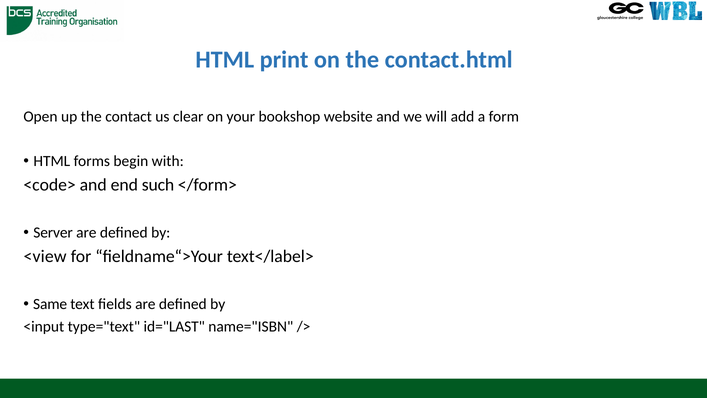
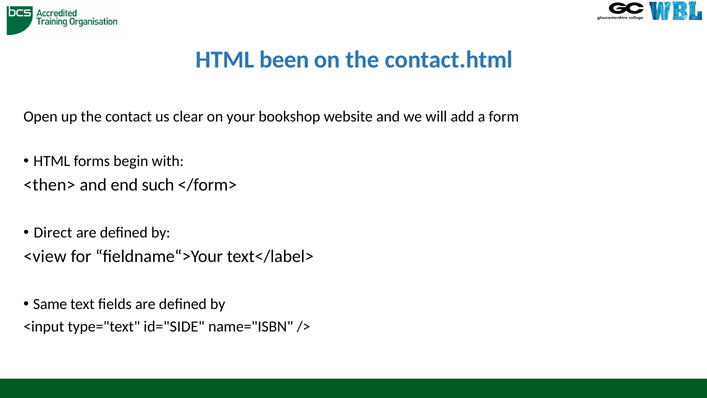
print: print -> been
<code>: <code> -> <then>
Server: Server -> Direct
id="LAST: id="LAST -> id="SIDE
